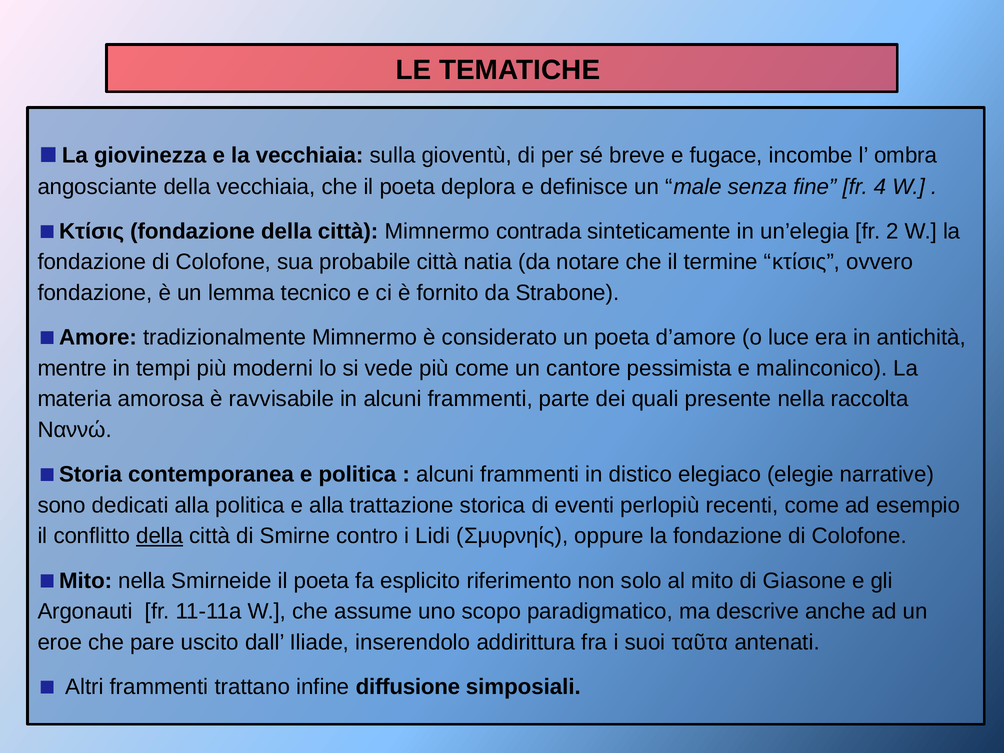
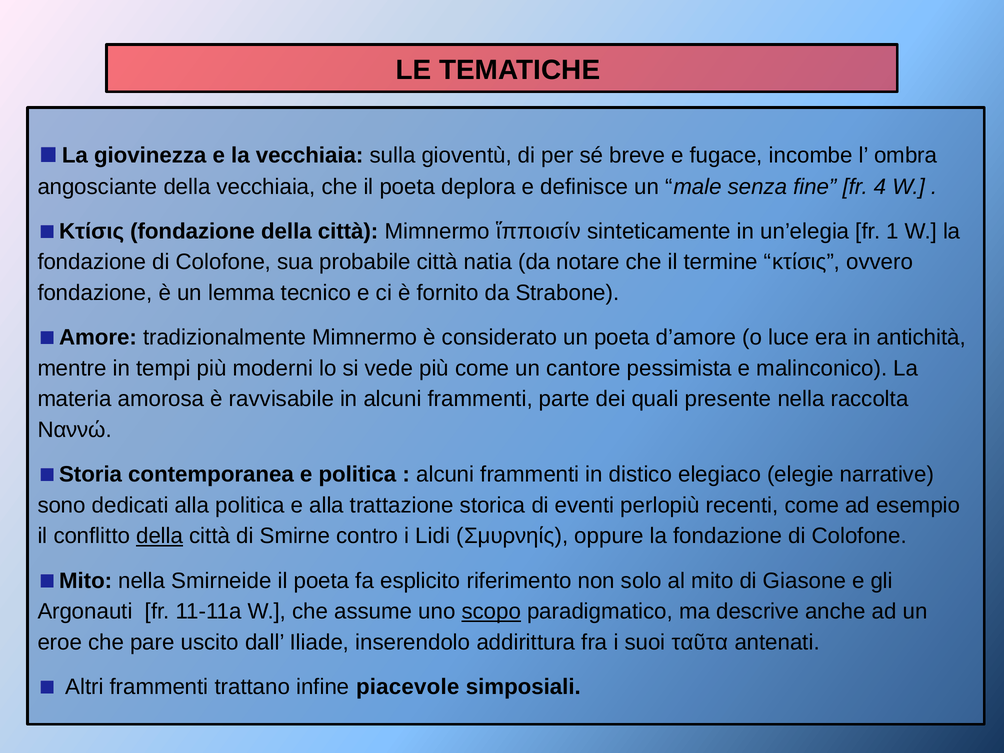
contrada: contrada -> ἵπποισίν
2: 2 -> 1
scopo underline: none -> present
diffusione: diffusione -> piacevole
